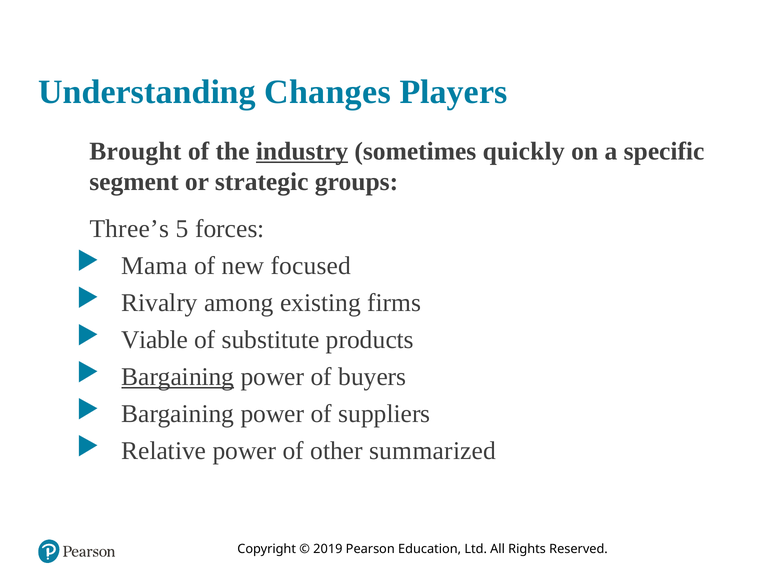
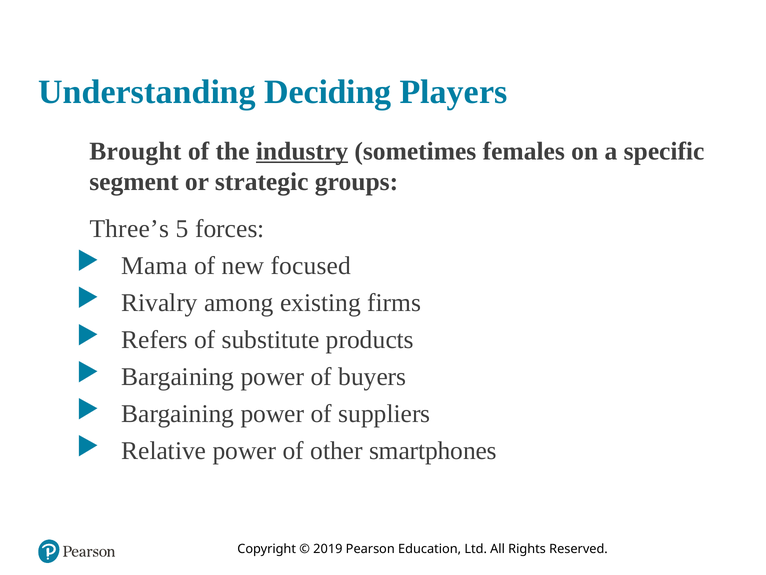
Changes: Changes -> Deciding
quickly: quickly -> females
Viable: Viable -> Refers
Bargaining at (178, 377) underline: present -> none
summarized: summarized -> smartphones
